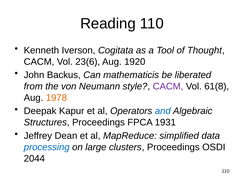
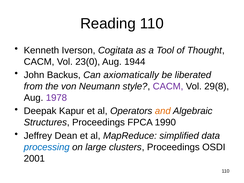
23(6: 23(6 -> 23(0
1920: 1920 -> 1944
mathematicis: mathematicis -> axiomatically
61(8: 61(8 -> 29(8
1978 colour: orange -> purple
and colour: blue -> orange
1931: 1931 -> 1990
2044: 2044 -> 2001
